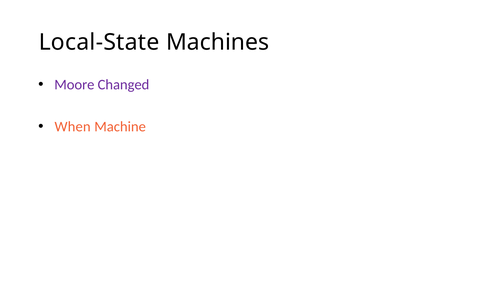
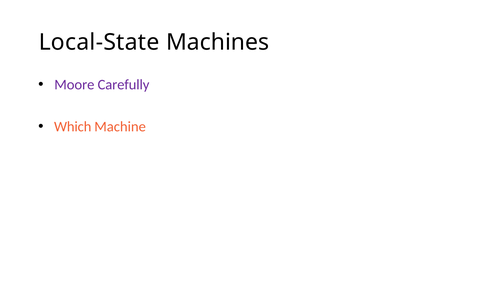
Changed: Changed -> Carefully
When: When -> Which
